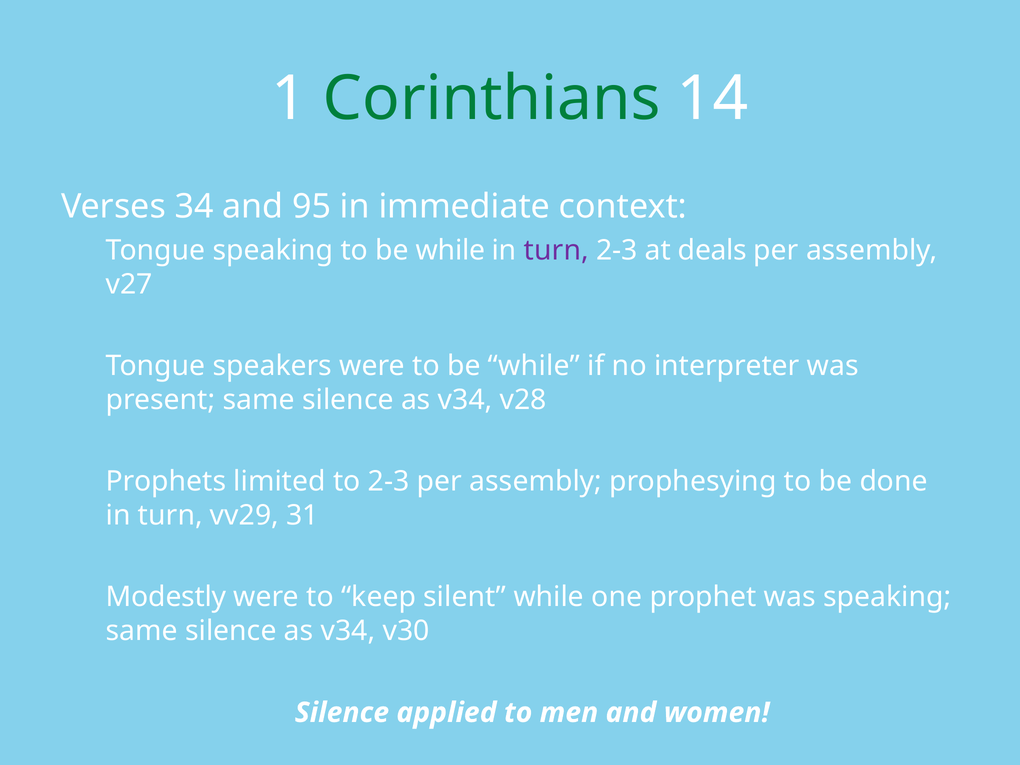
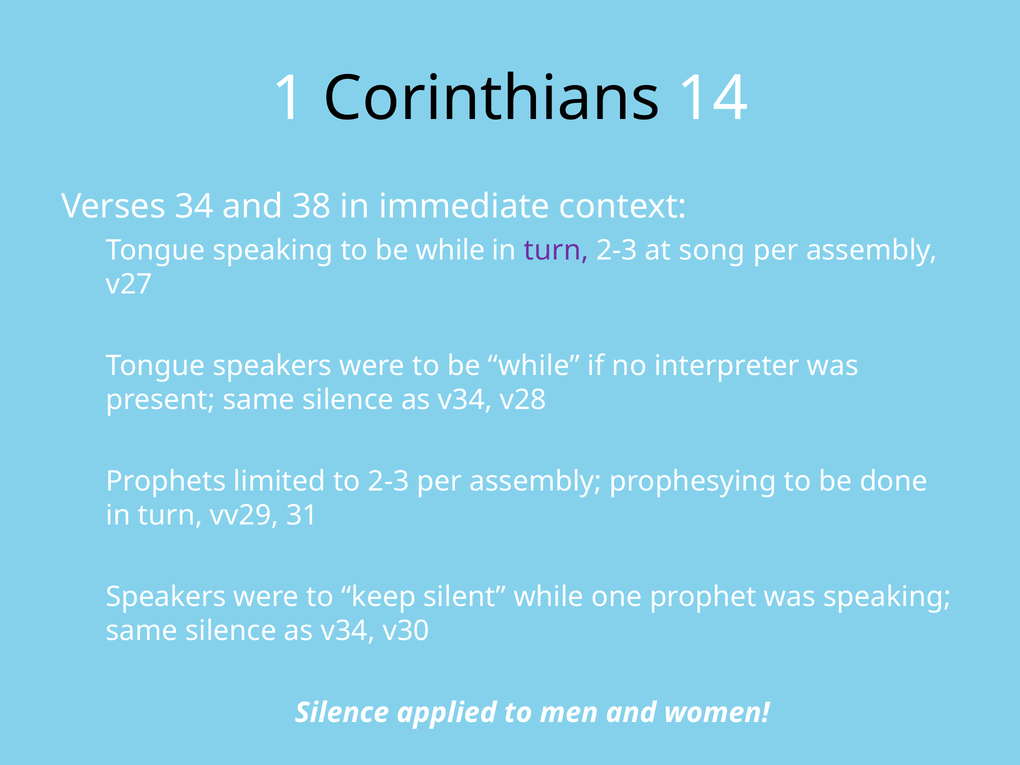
Corinthians colour: green -> black
95: 95 -> 38
deals: deals -> song
Modestly at (166, 597): Modestly -> Speakers
